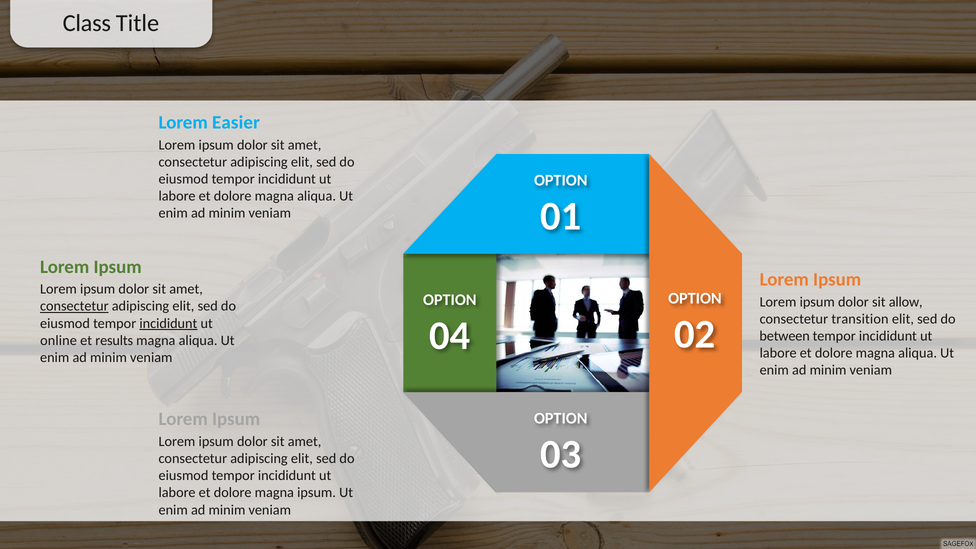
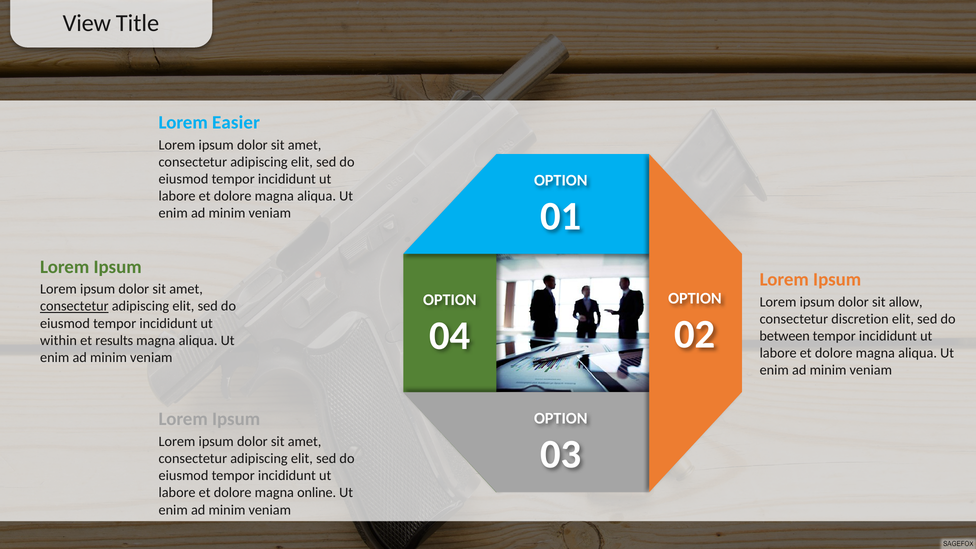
Class: Class -> View
transition: transition -> discretion
incididunt at (168, 323) underline: present -> none
online: online -> within
magna ipsum: ipsum -> online
